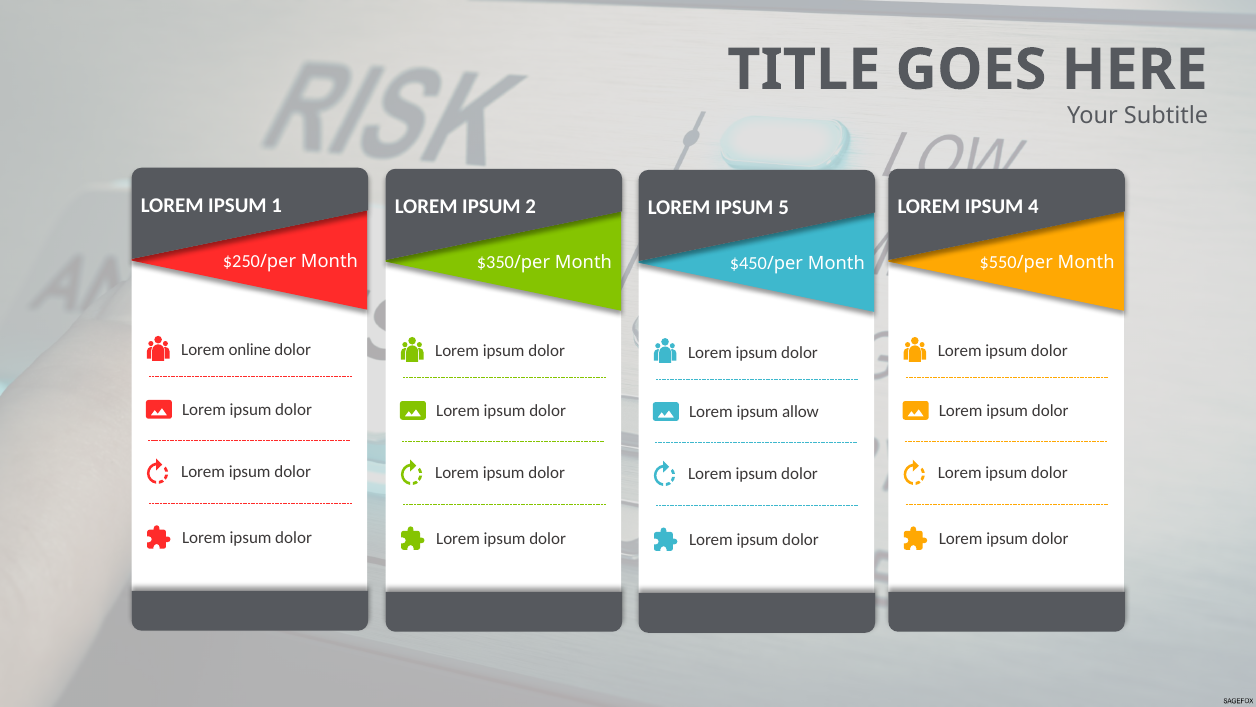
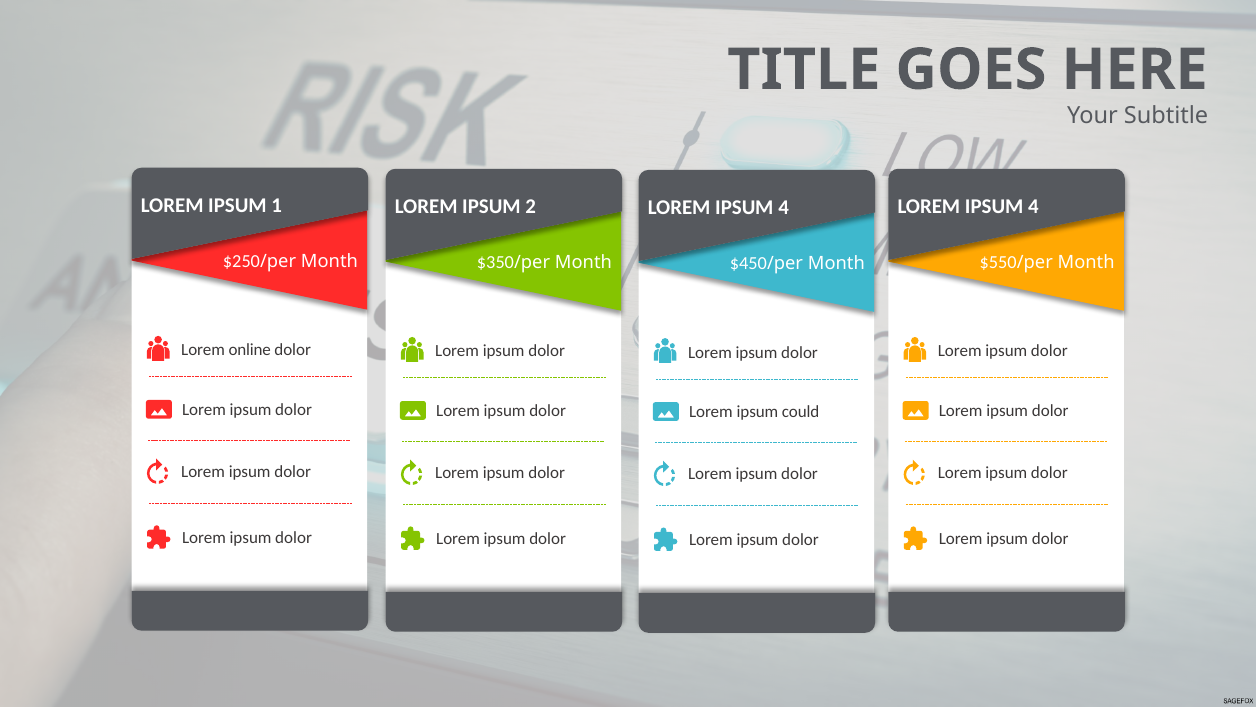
5 at (784, 208): 5 -> 4
allow: allow -> could
